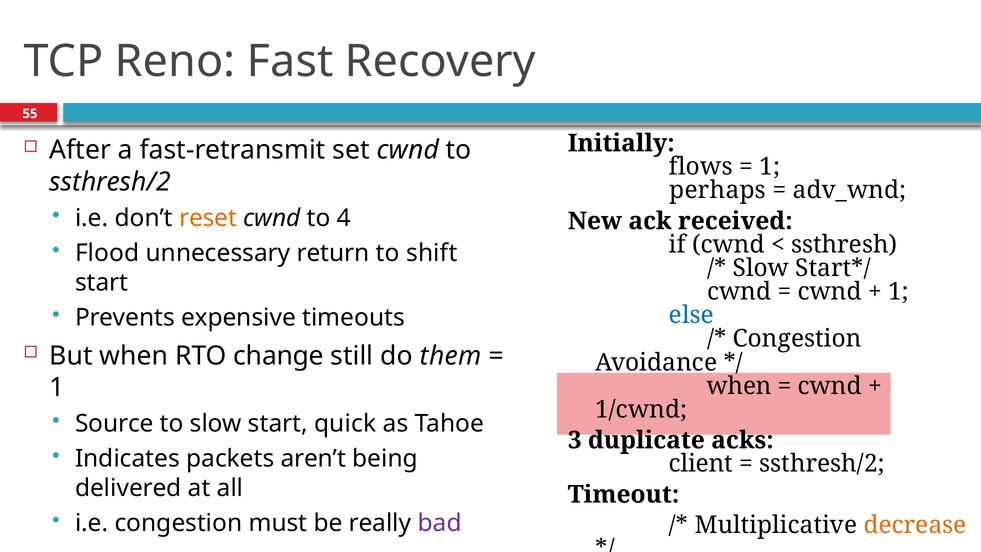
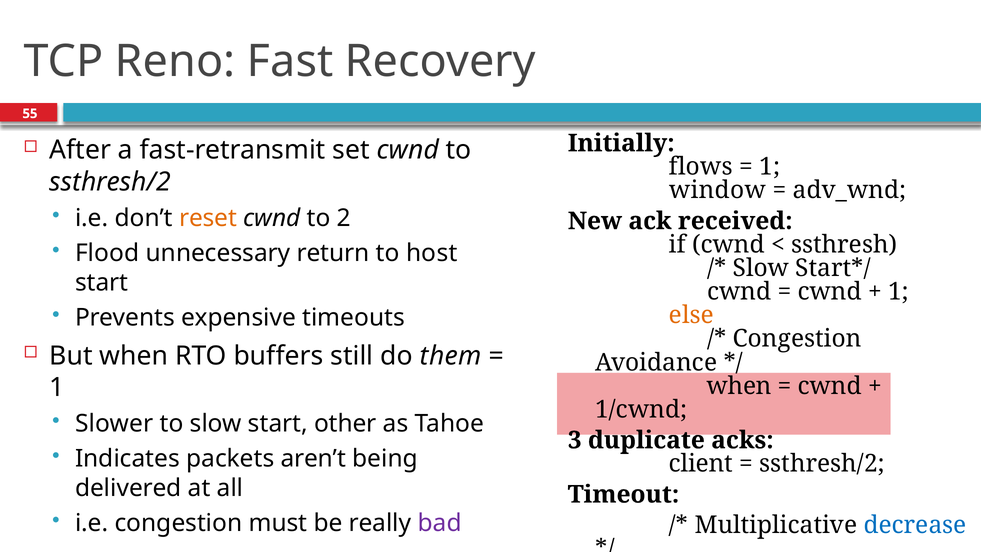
perhaps: perhaps -> window
4: 4 -> 2
shift: shift -> host
else colour: blue -> orange
change: change -> buffers
Source: Source -> Slower
quick: quick -> other
decrease colour: orange -> blue
